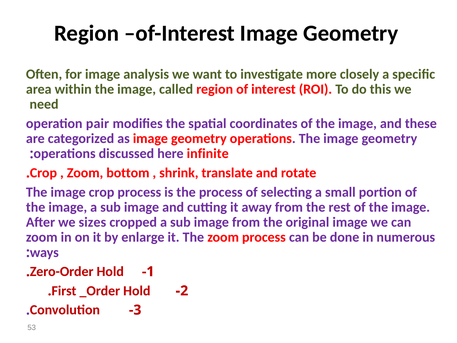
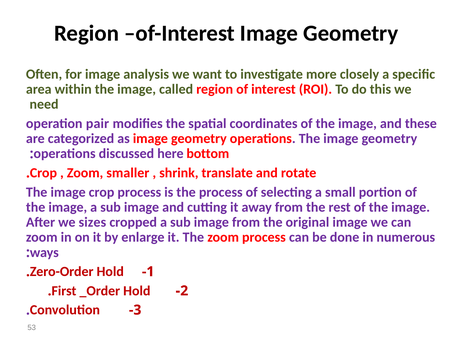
infinite: infinite -> bottom
bottom: bottom -> smaller
